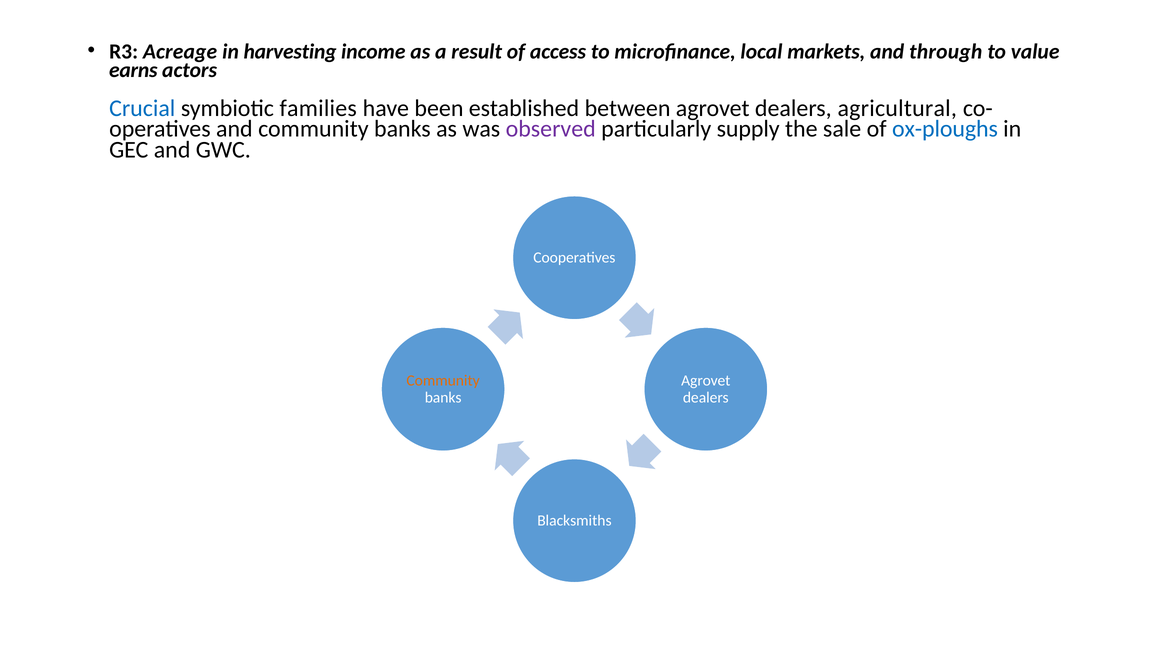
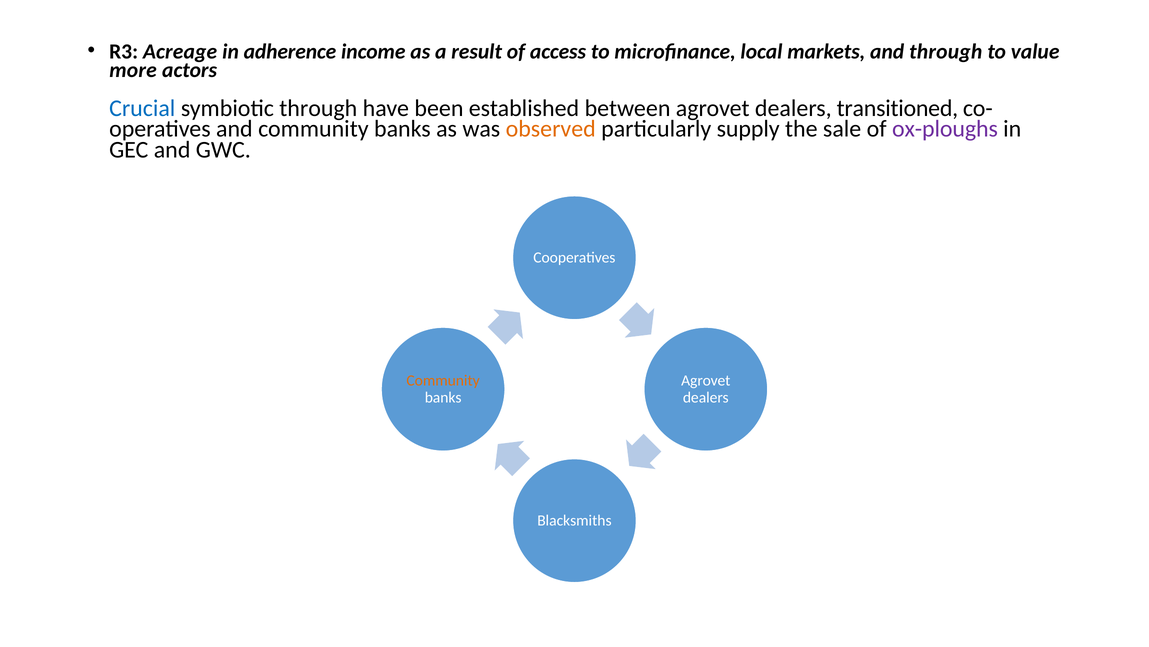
harvesting: harvesting -> adherence
earns: earns -> more
symbiotic families: families -> through
agricultural: agricultural -> transitioned
observed colour: purple -> orange
ox-ploughs colour: blue -> purple
